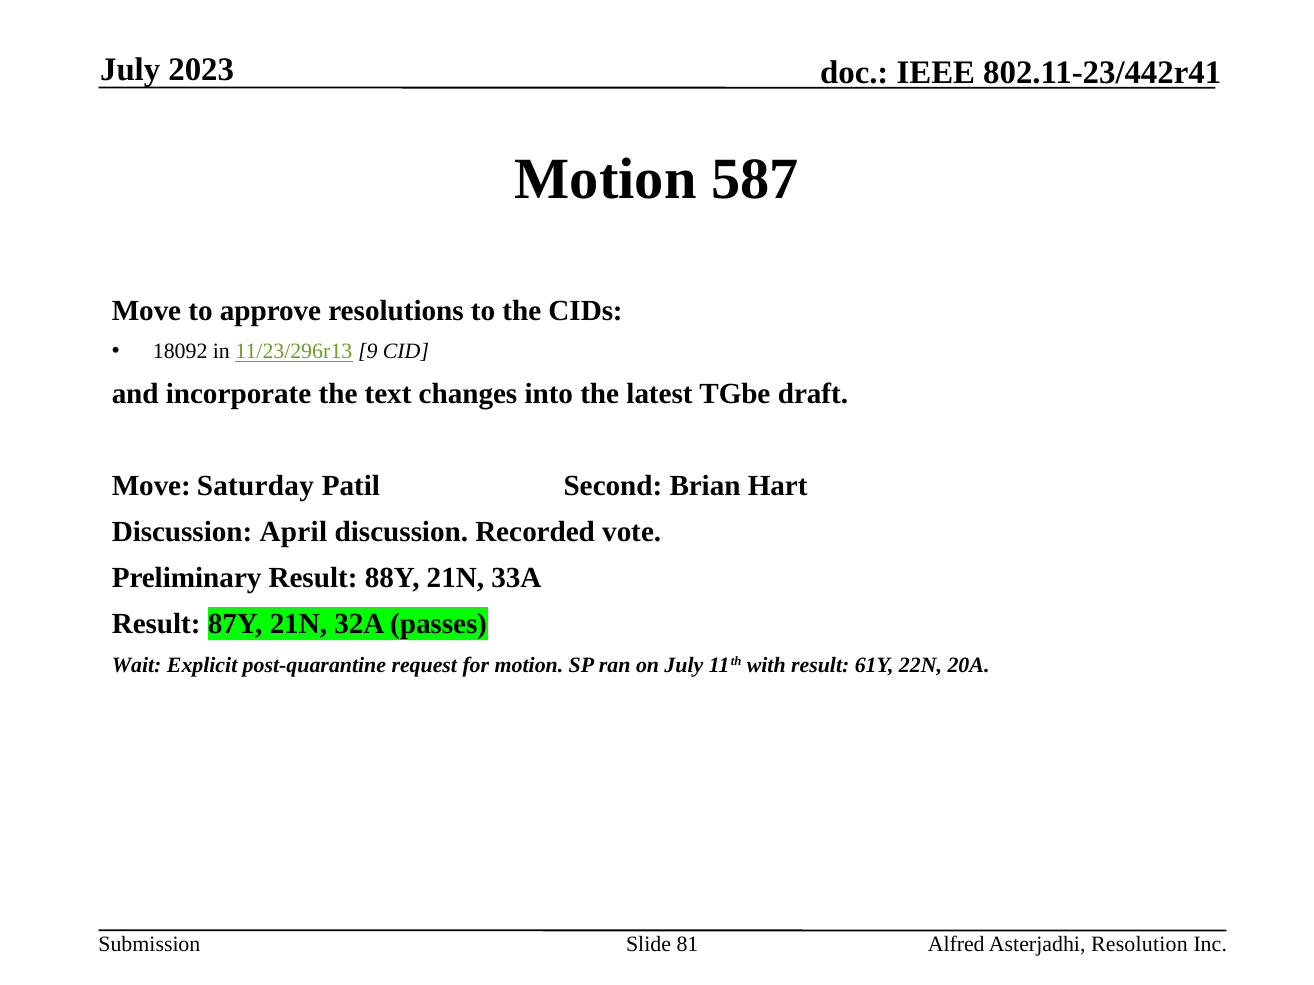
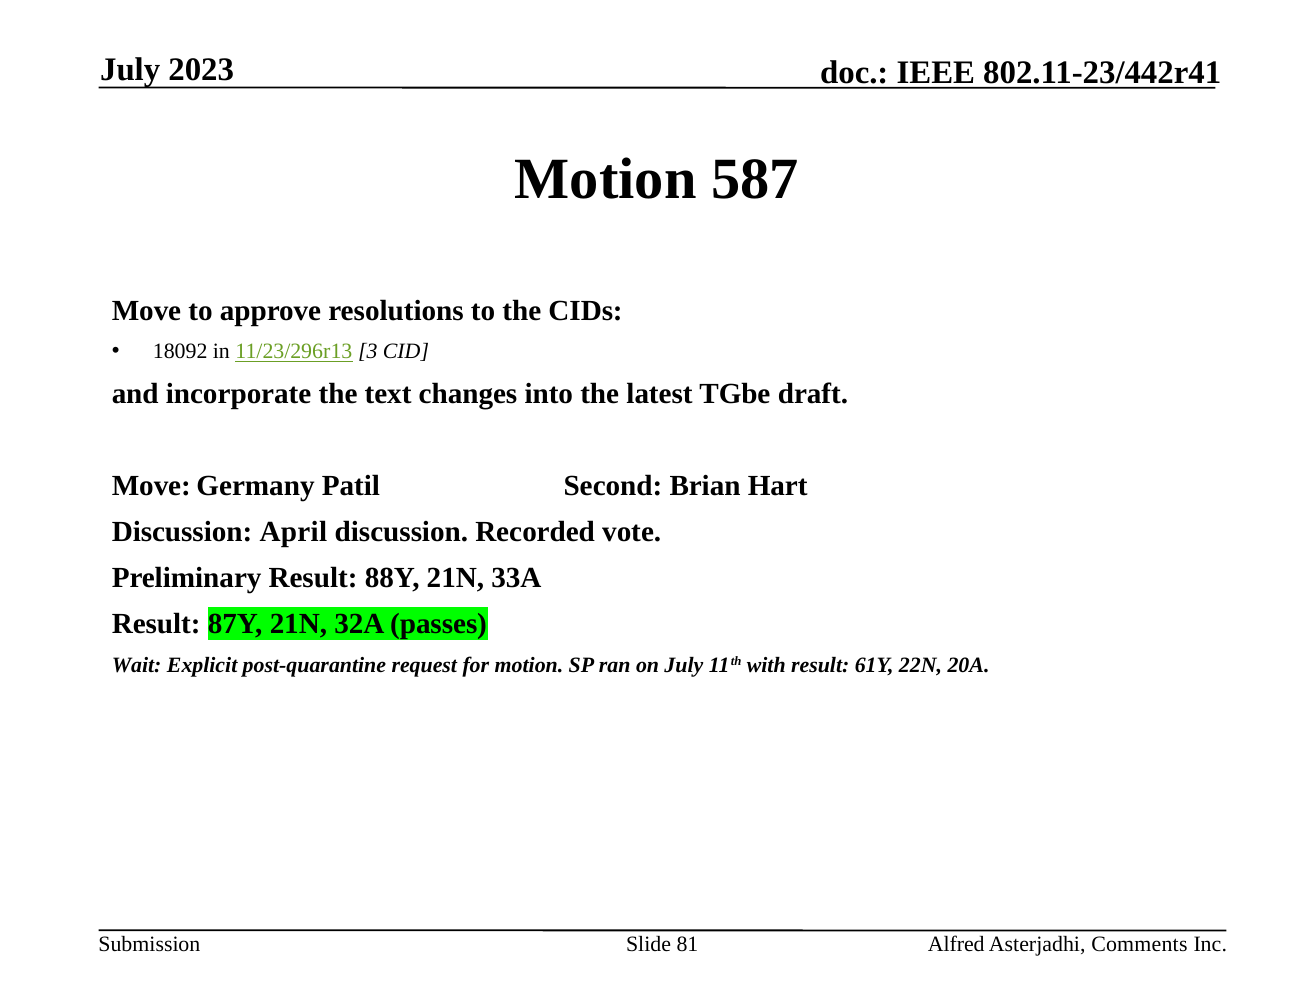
9: 9 -> 3
Saturday: Saturday -> Germany
Resolution: Resolution -> Comments
